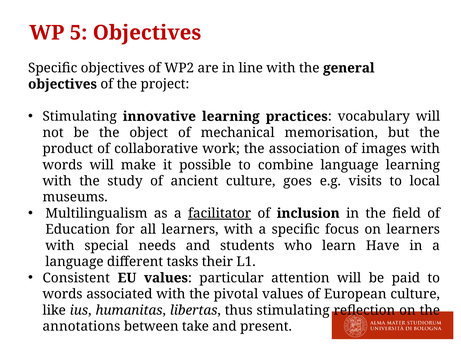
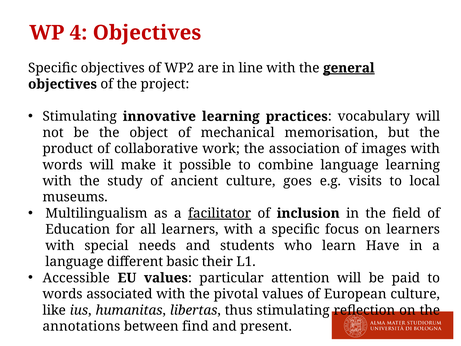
5: 5 -> 4
general underline: none -> present
tasks: tasks -> basic
Consistent: Consistent -> Accessible
take: take -> find
